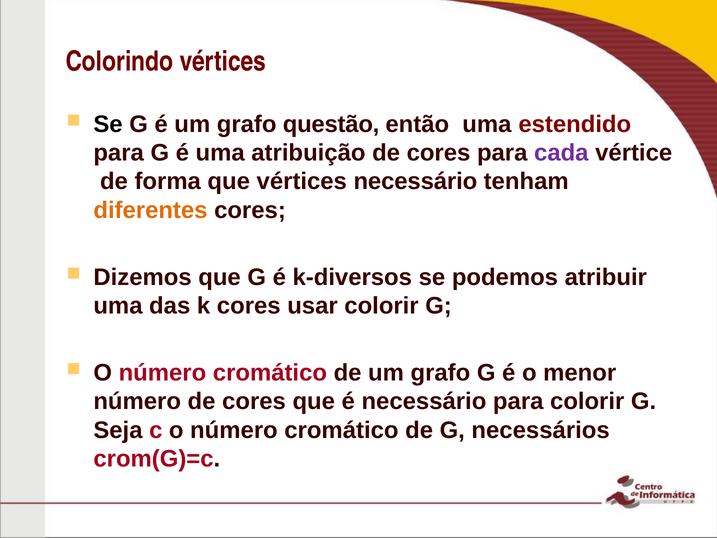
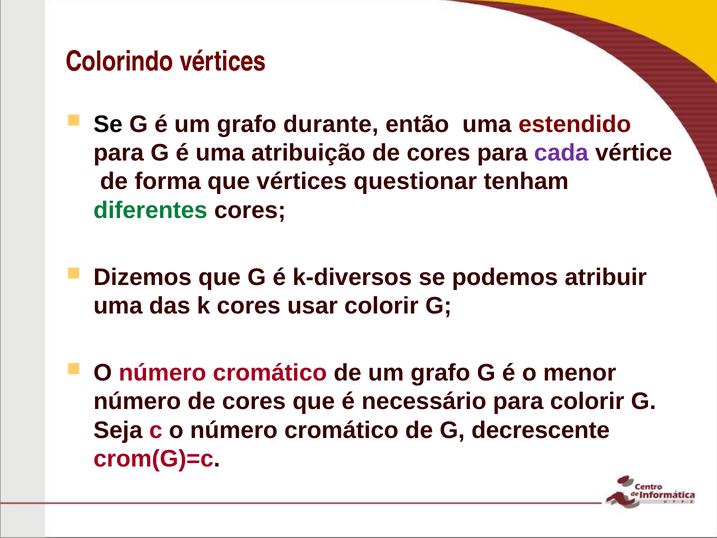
questão: questão -> durante
vértices necessário: necessário -> questionar
diferentes colour: orange -> green
necessários: necessários -> decrescente
